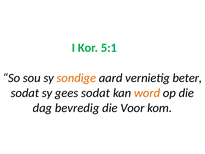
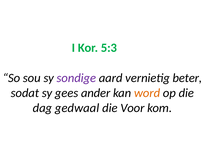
5:1: 5:1 -> 5:3
sondige colour: orange -> purple
gees sodat: sodat -> ander
bevredig: bevredig -> gedwaal
